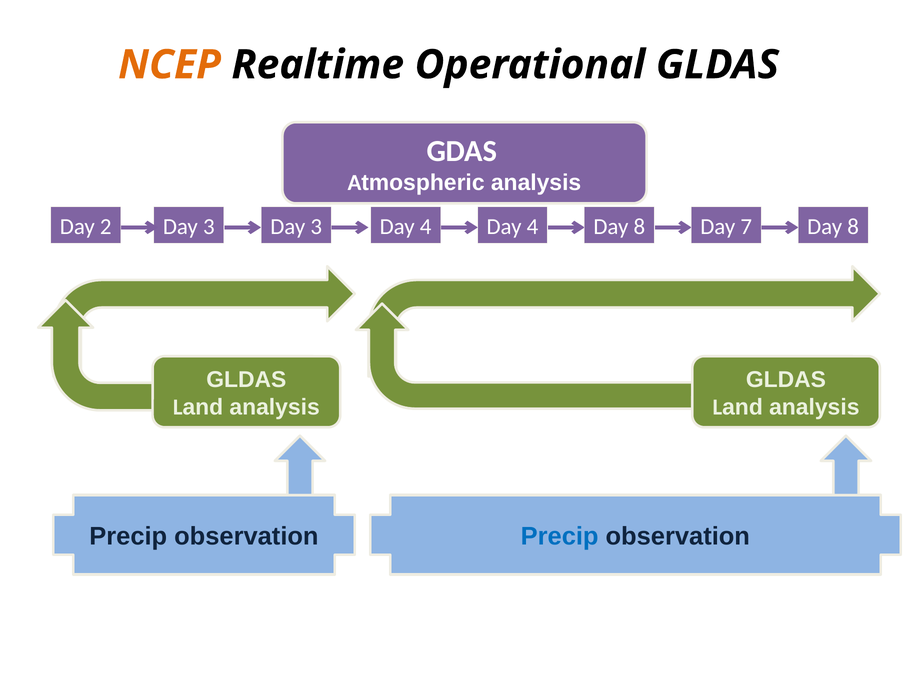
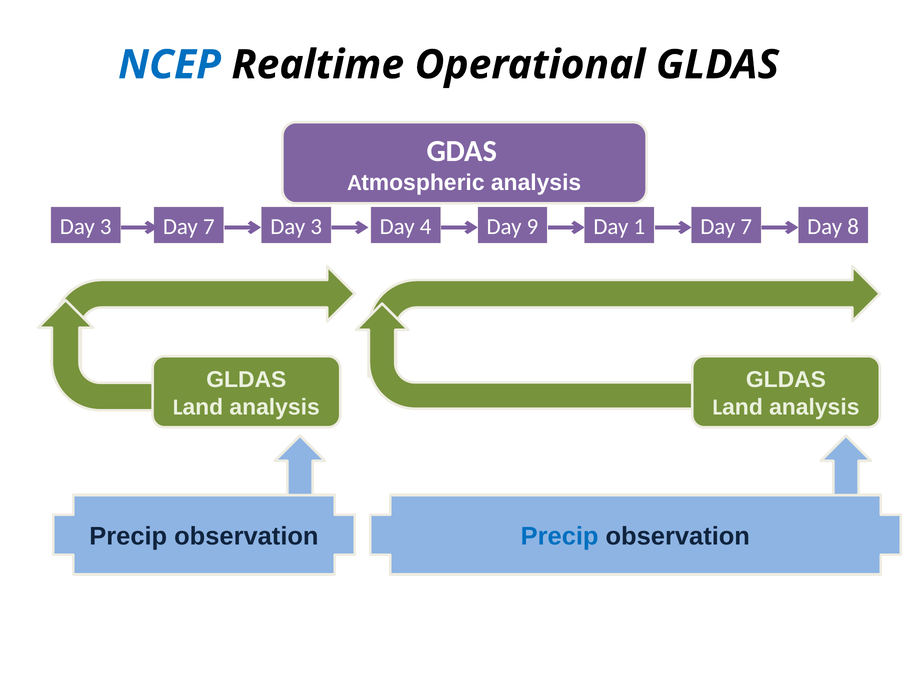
NCEP colour: orange -> blue
2 at (106, 227): 2 -> 3
3 at (209, 227): 3 -> 7
4 Day 4: 4 -> 9
8 at (639, 227): 8 -> 1
